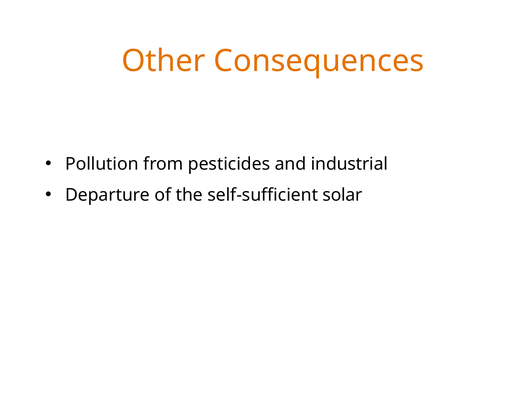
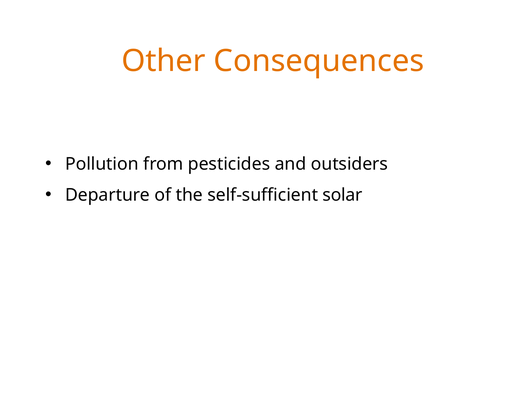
industrial: industrial -> outsiders
